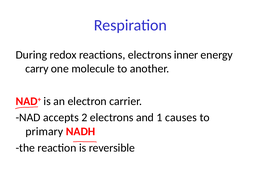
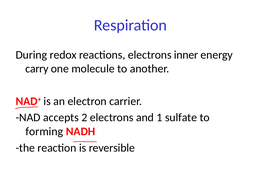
causes: causes -> sulfate
primary: primary -> forming
